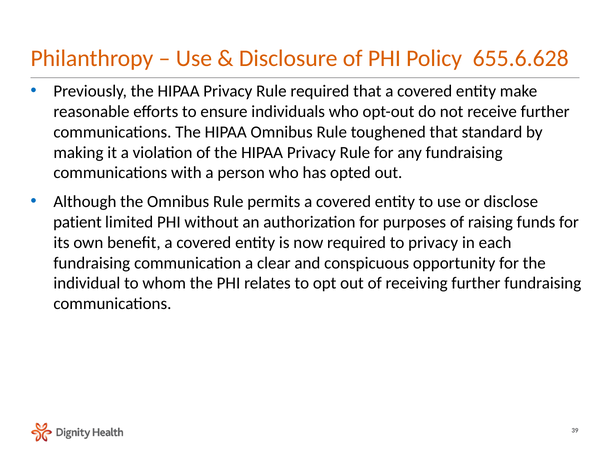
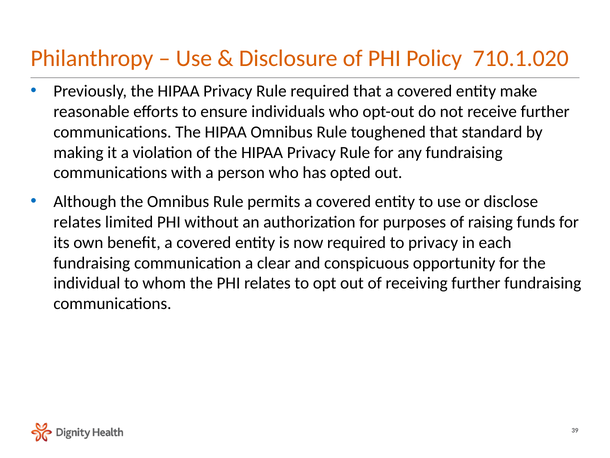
655.6.628: 655.6.628 -> 710.1.020
patient at (77, 222): patient -> relates
